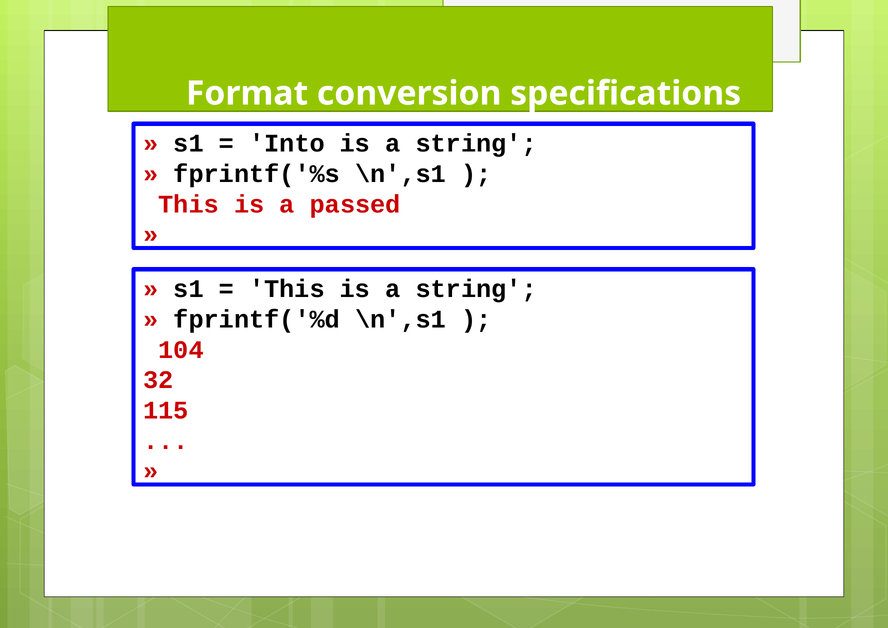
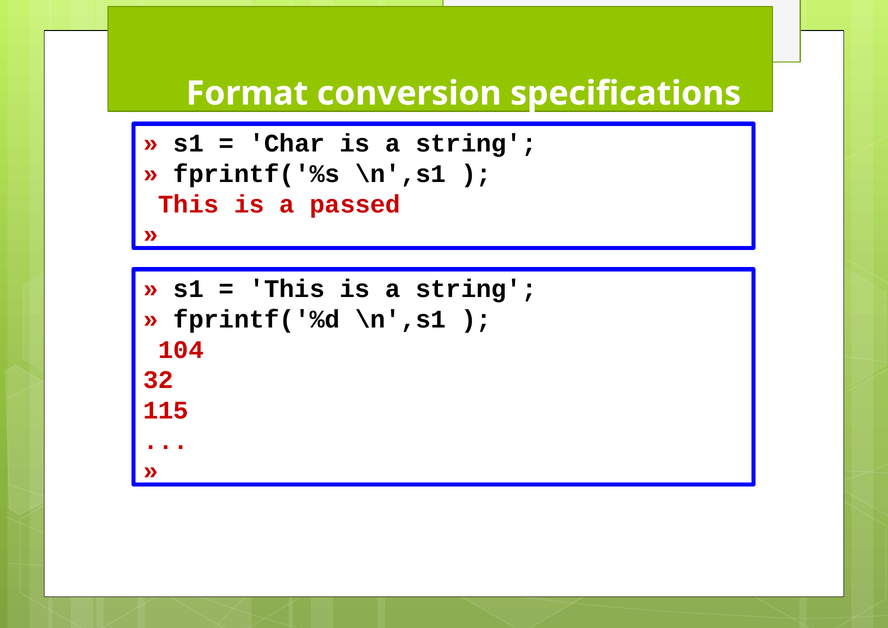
Into: Into -> Char
